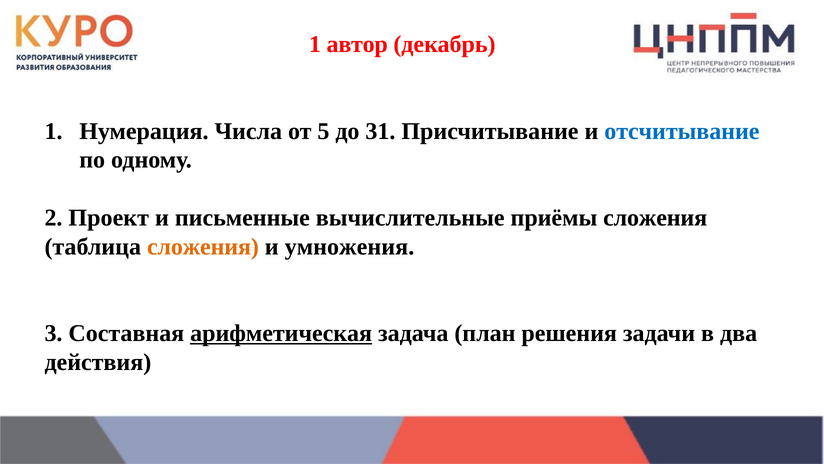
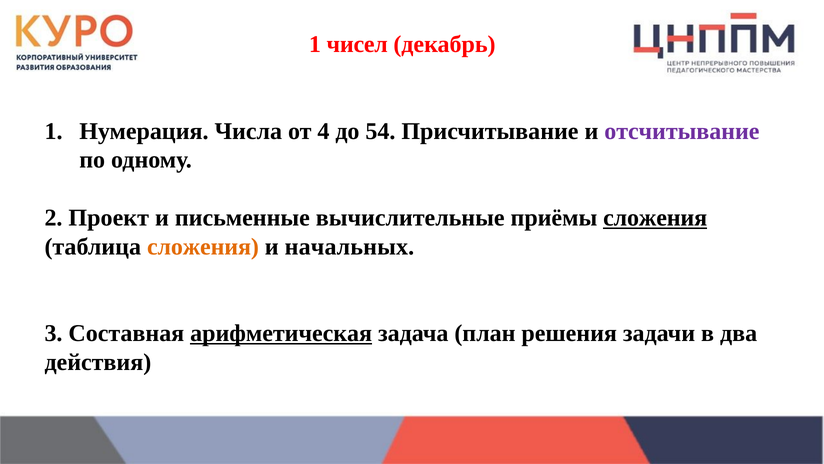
автор: автор -> чисел
5: 5 -> 4
31: 31 -> 54
отсчитывание colour: blue -> purple
сложения at (655, 217) underline: none -> present
умножения: умножения -> начальных
